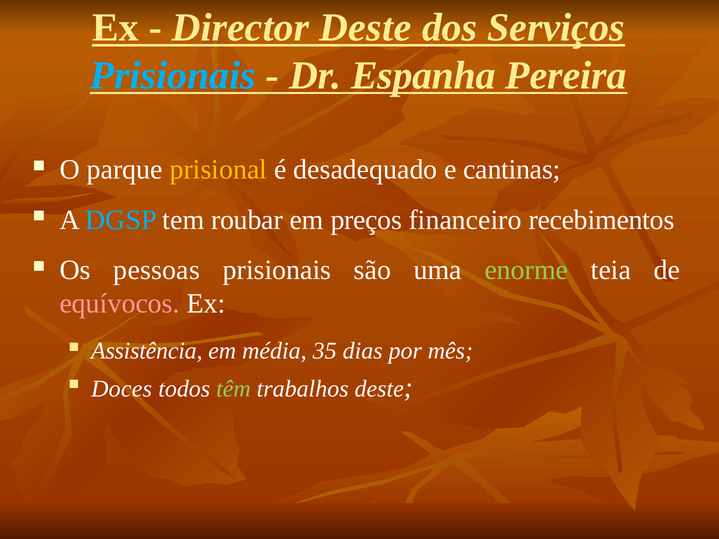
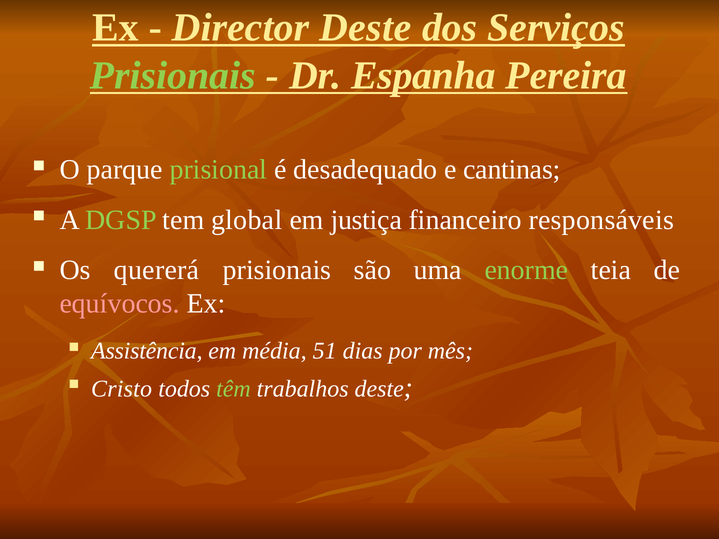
Prisionais at (173, 76) colour: light blue -> light green
prisional colour: yellow -> light green
DGSP colour: light blue -> light green
roubar: roubar -> global
preços: preços -> justiça
recebimentos: recebimentos -> responsáveis
pessoas: pessoas -> quererá
35: 35 -> 51
Doces: Doces -> Cristo
